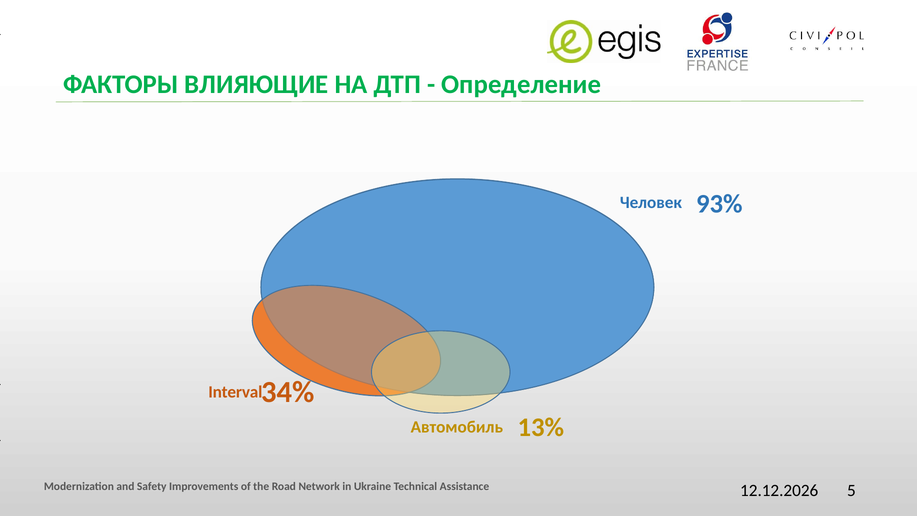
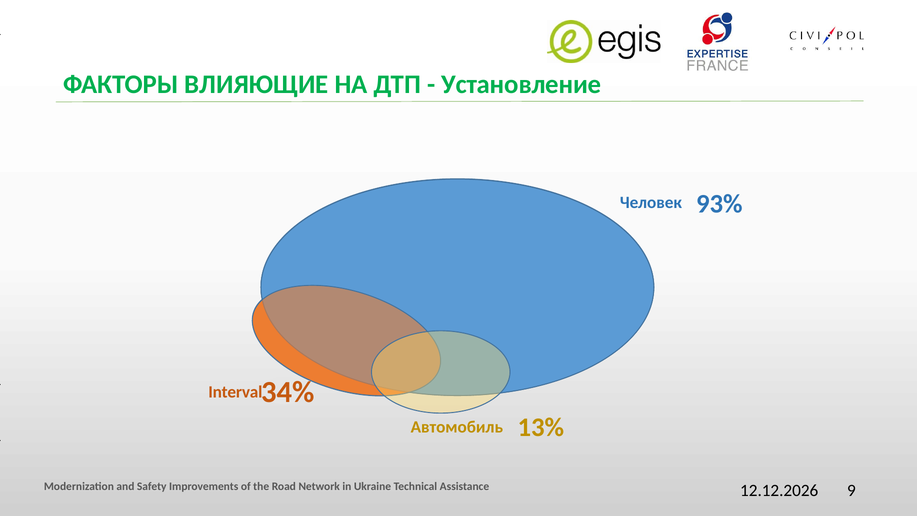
Определение: Определение -> Установление
5: 5 -> 9
